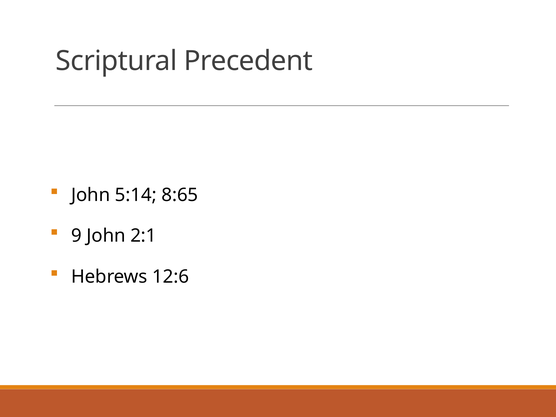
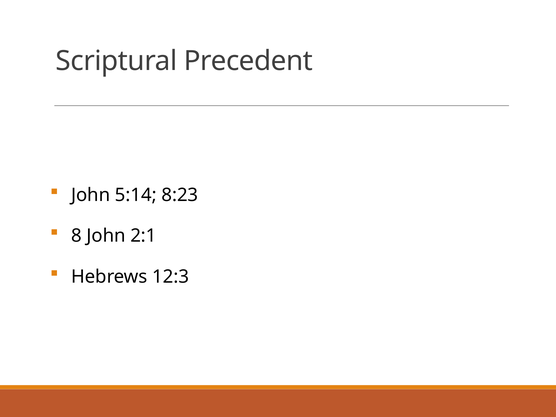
8:65: 8:65 -> 8:23
9: 9 -> 8
12:6: 12:6 -> 12:3
